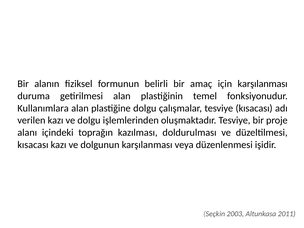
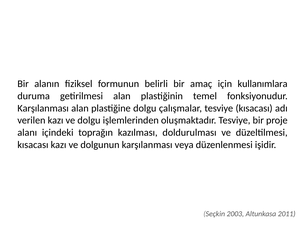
için karşılanması: karşılanması -> kullanımlara
Kullanımlara at (43, 108): Kullanımlara -> Karşılanması
